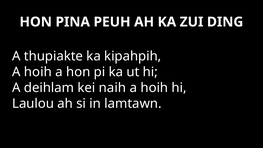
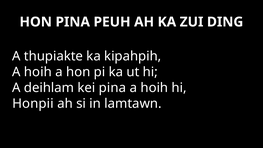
kei naih: naih -> pina
Laulou: Laulou -> Honpii
